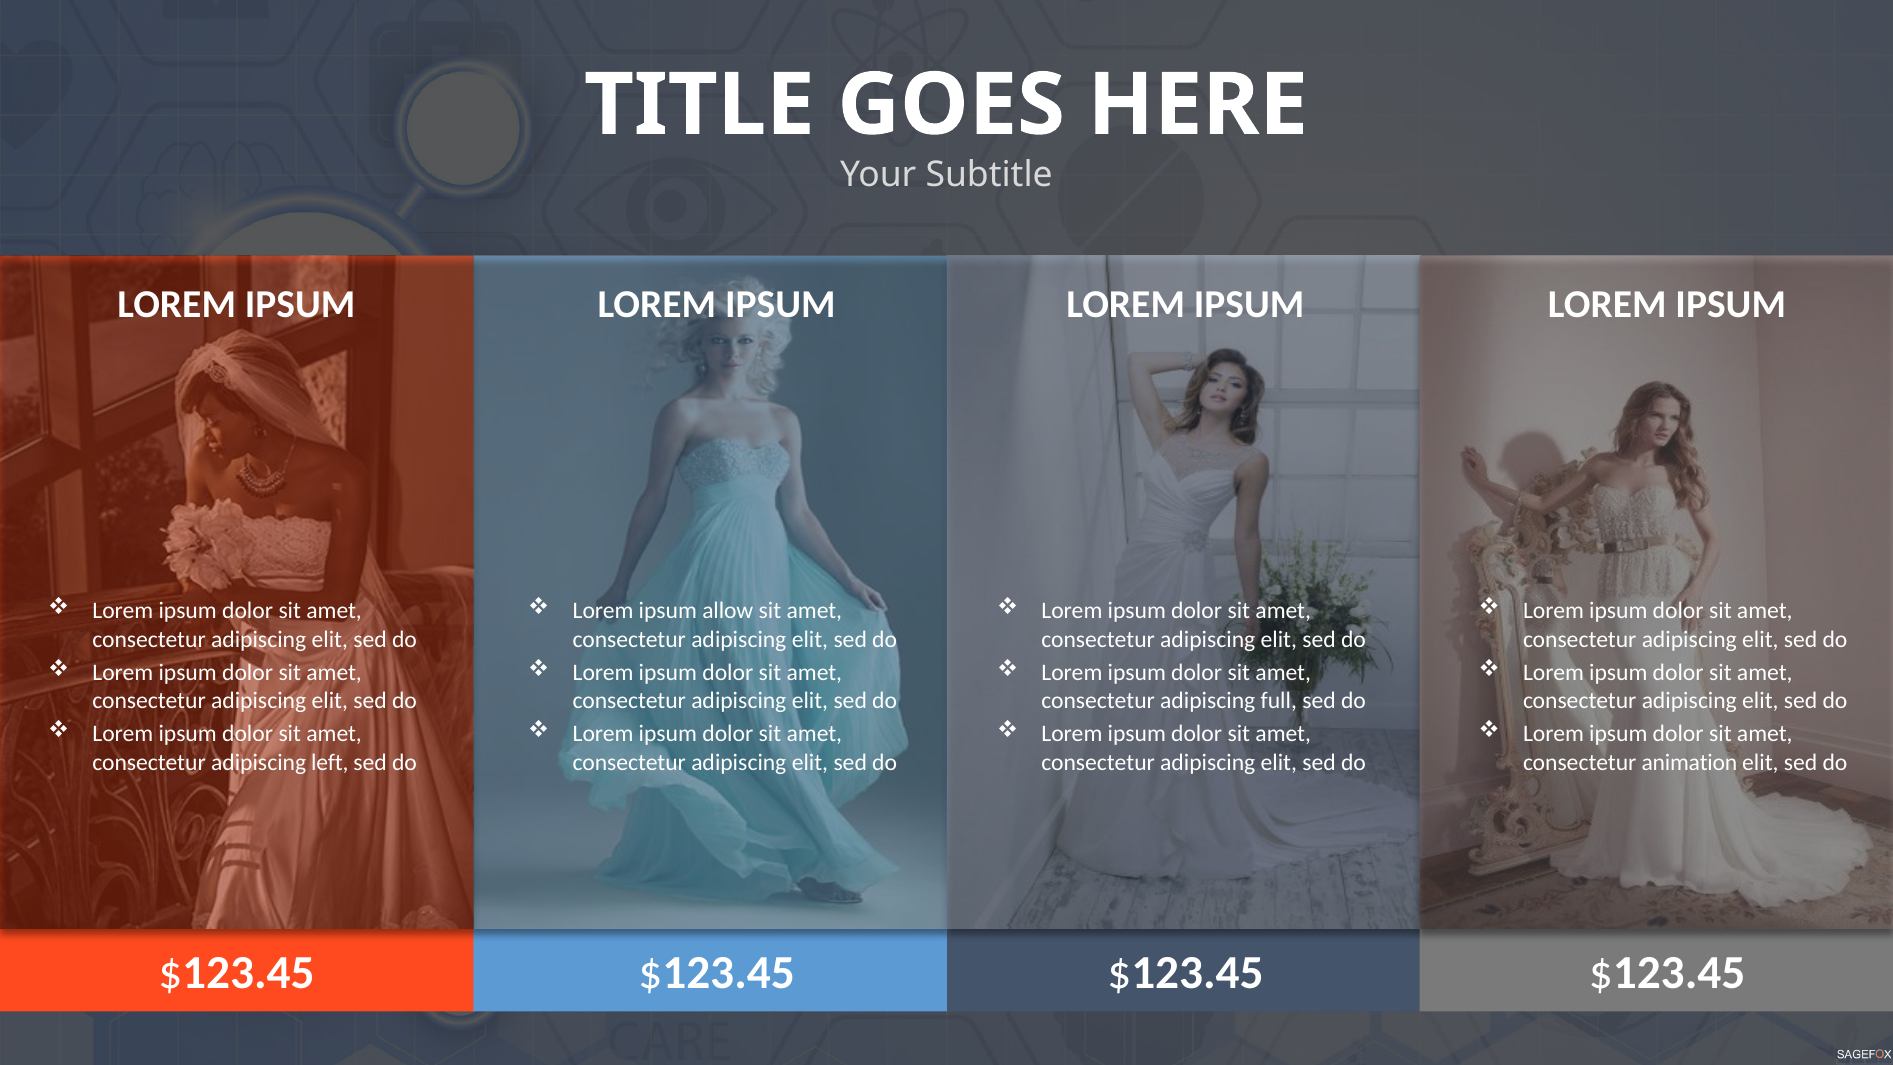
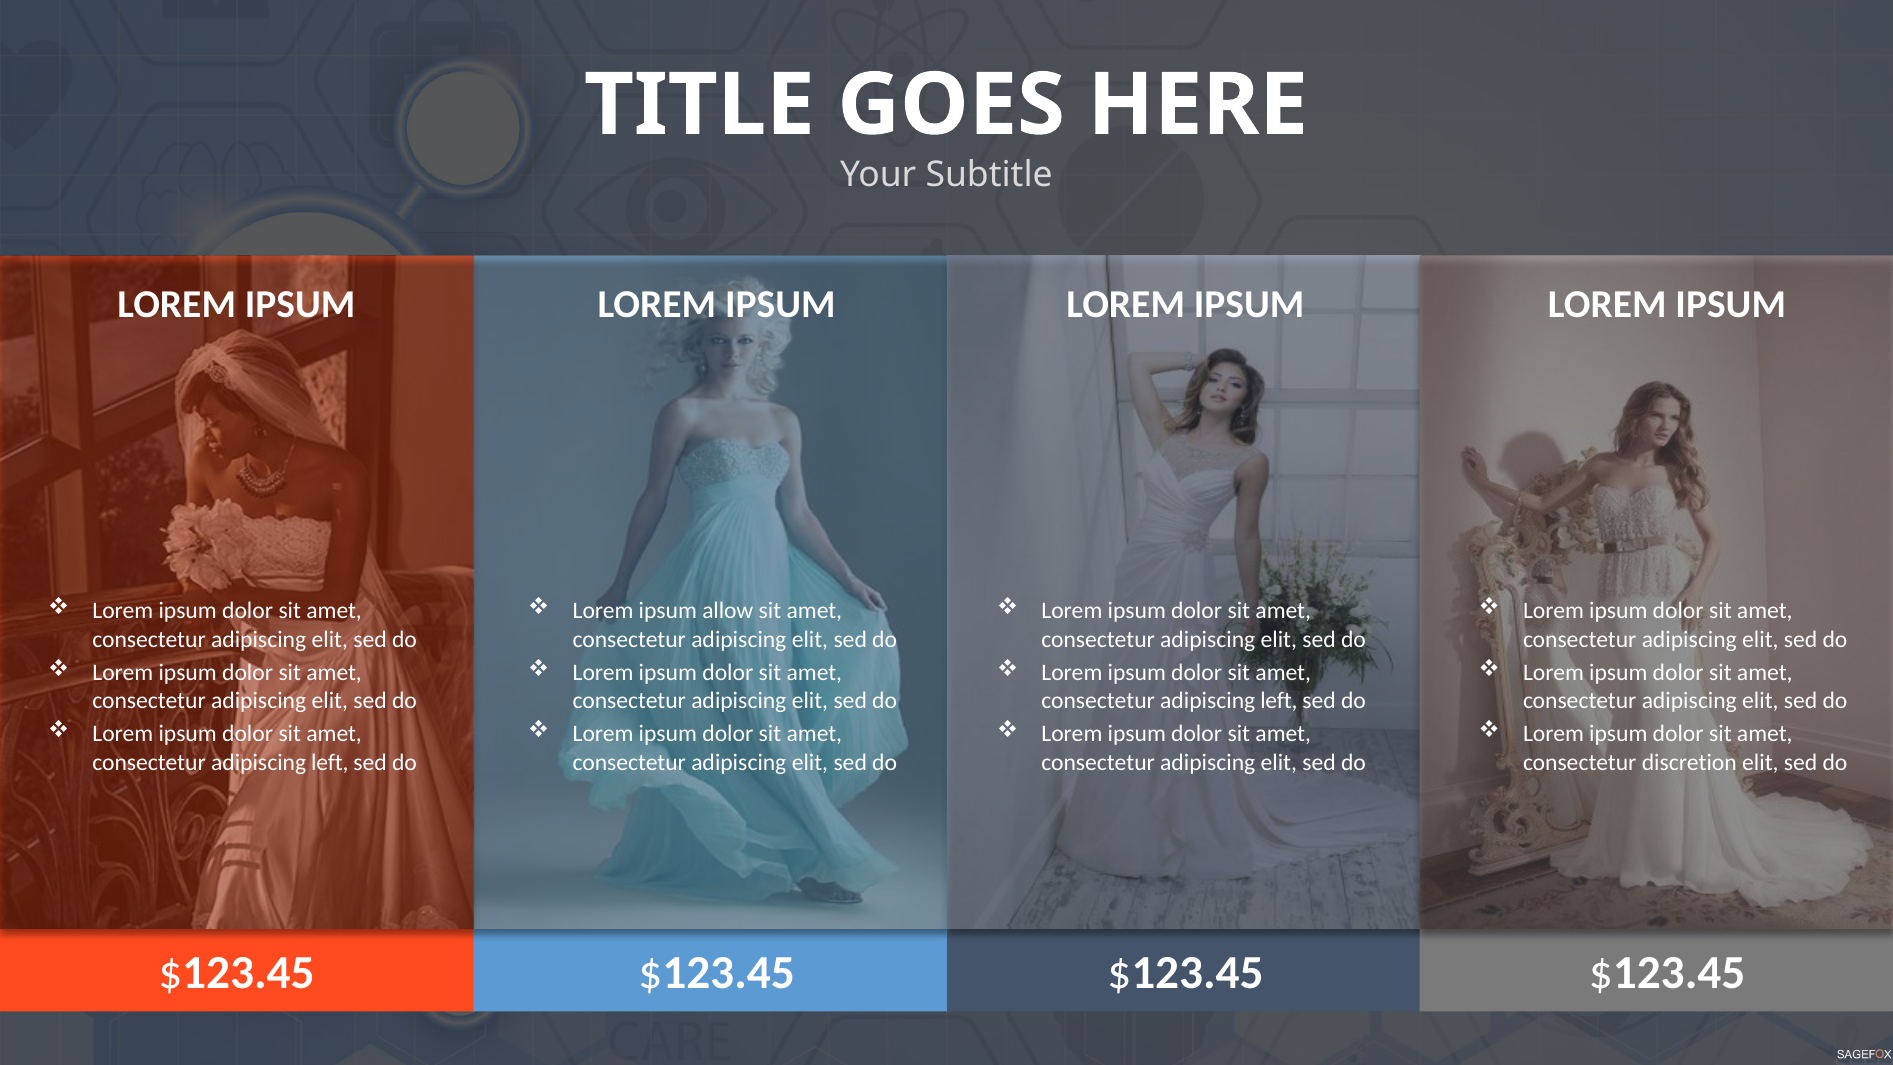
full at (1279, 701): full -> left
animation: animation -> discretion
